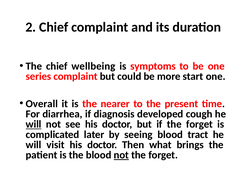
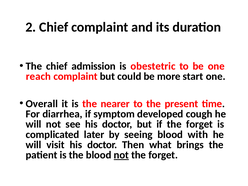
wellbeing: wellbeing -> admission
symptoms: symptoms -> obestetric
series: series -> reach
diagnosis: diagnosis -> symptom
will at (34, 124) underline: present -> none
tract: tract -> with
